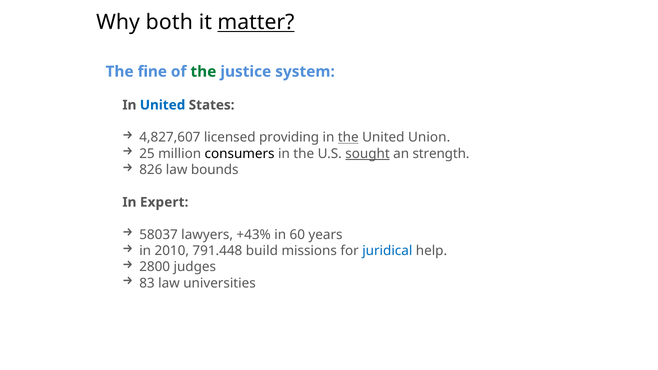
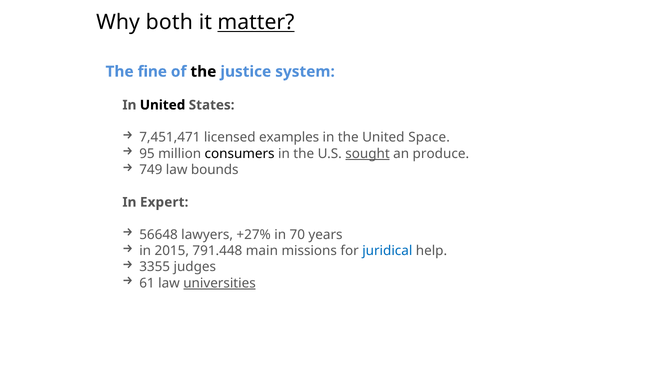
the at (203, 72) colour: green -> black
United at (163, 105) colour: blue -> black
4,827,607: 4,827,607 -> 7,451,471
providing: providing -> examples
the at (348, 137) underline: present -> none
Union: Union -> Space
25: 25 -> 95
strength: strength -> produce
826: 826 -> 749
58037: 58037 -> 56648
+43%: +43% -> +27%
60: 60 -> 70
2010: 2010 -> 2015
build: build -> main
2800: 2800 -> 3355
83: 83 -> 61
universities underline: none -> present
